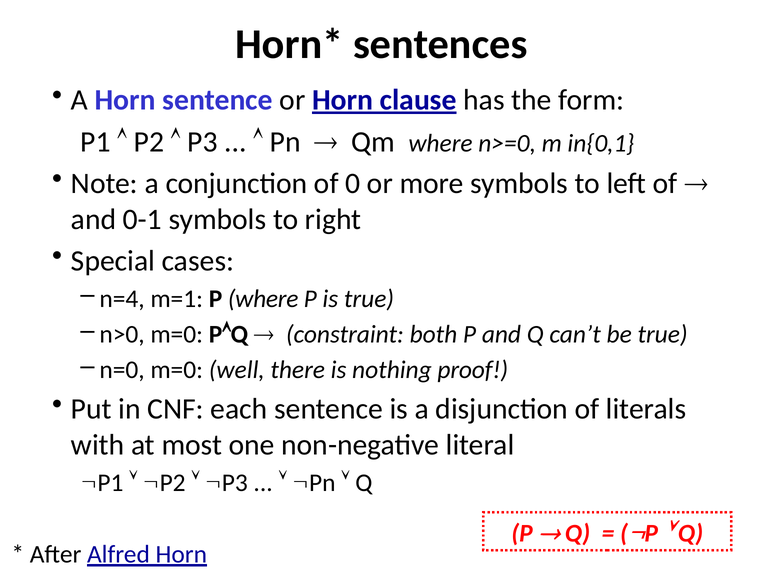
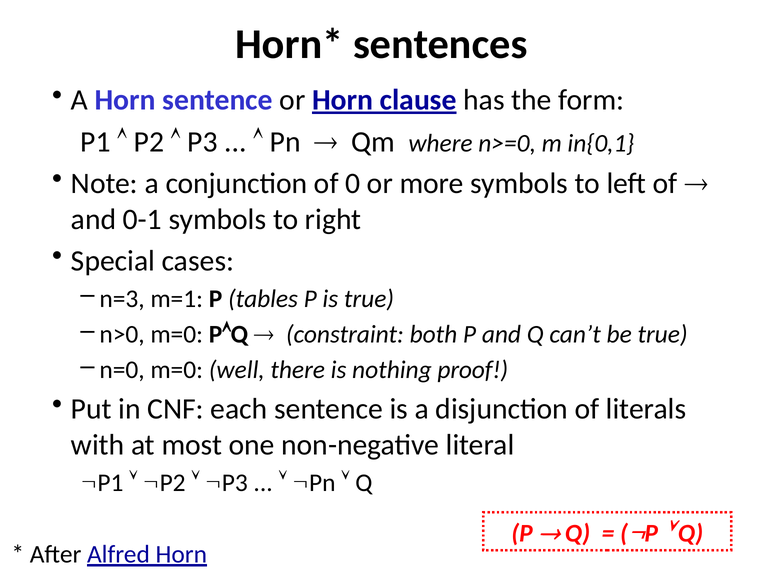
n=4: n=4 -> n=3
P where: where -> tables
